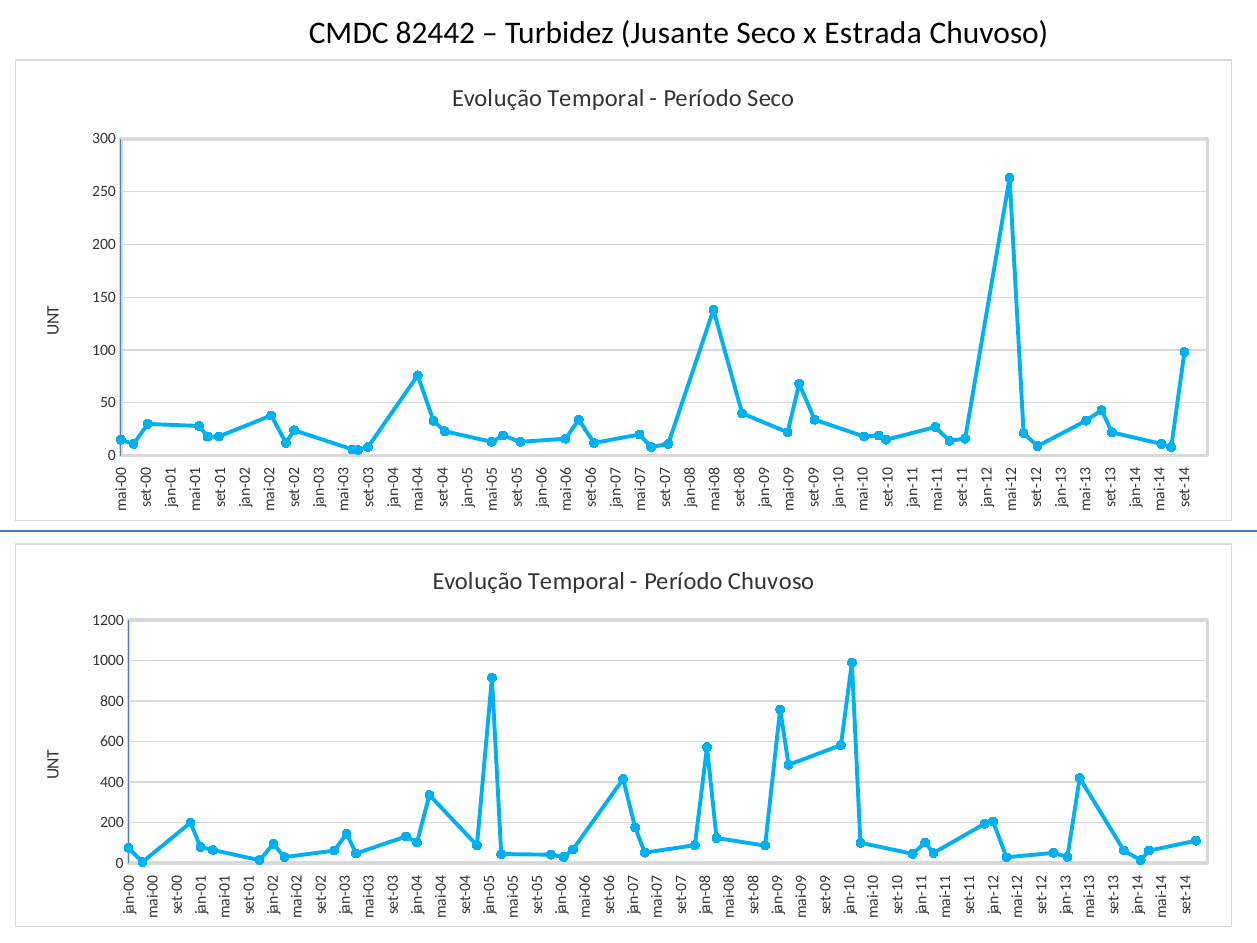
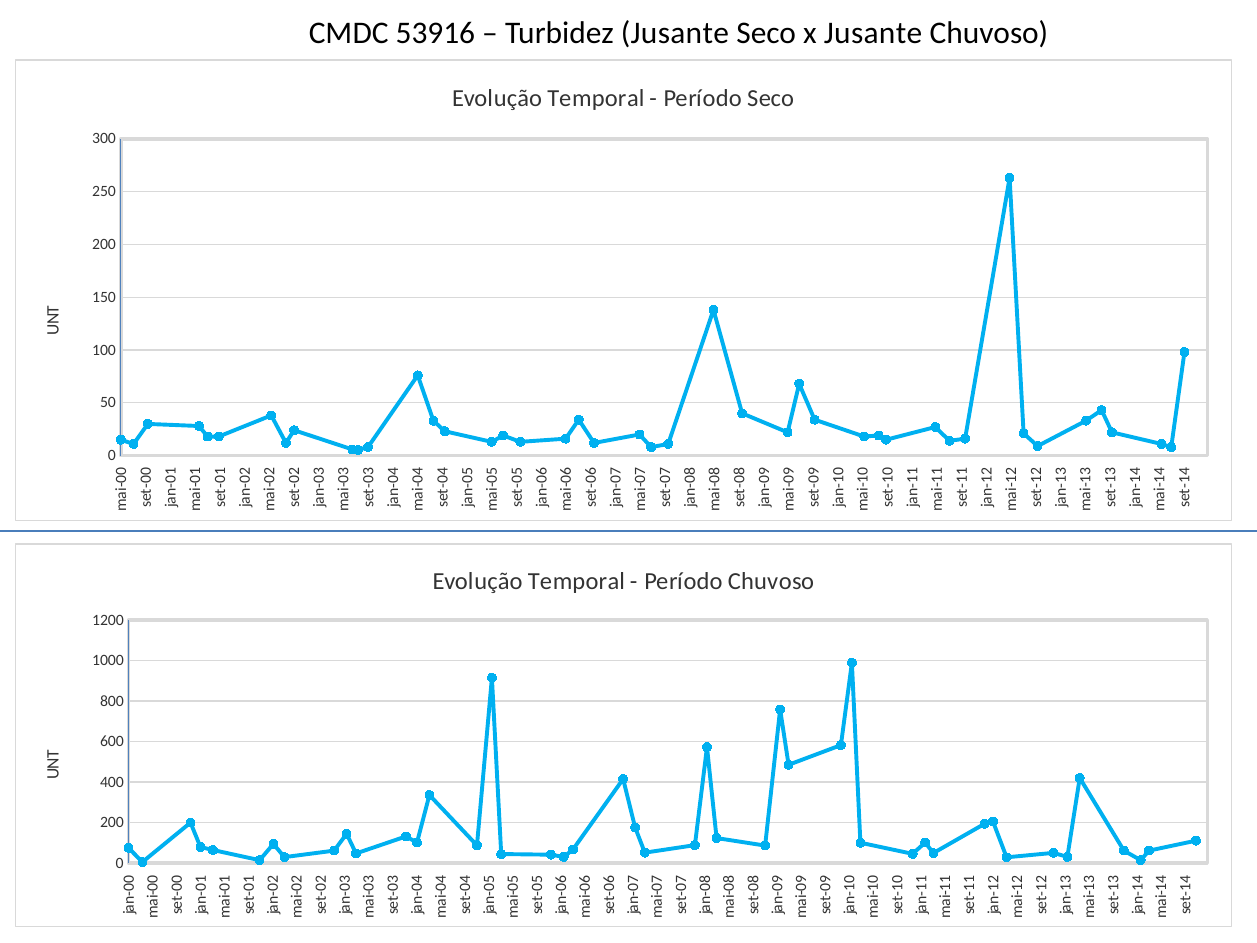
82442: 82442 -> 53916
x Estrada: Estrada -> Jusante
